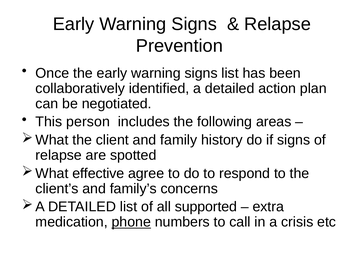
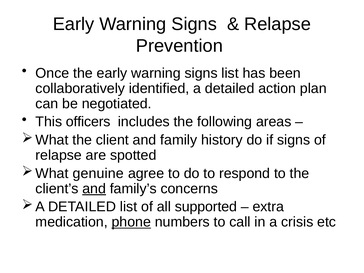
person: person -> officers
effective: effective -> genuine
and at (94, 189) underline: none -> present
